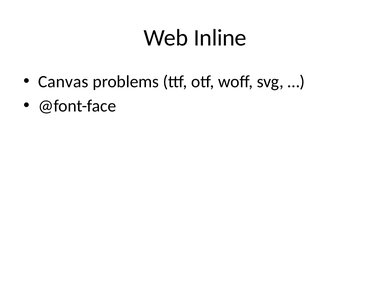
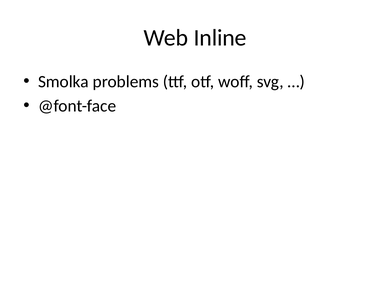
Canvas: Canvas -> Smolka
